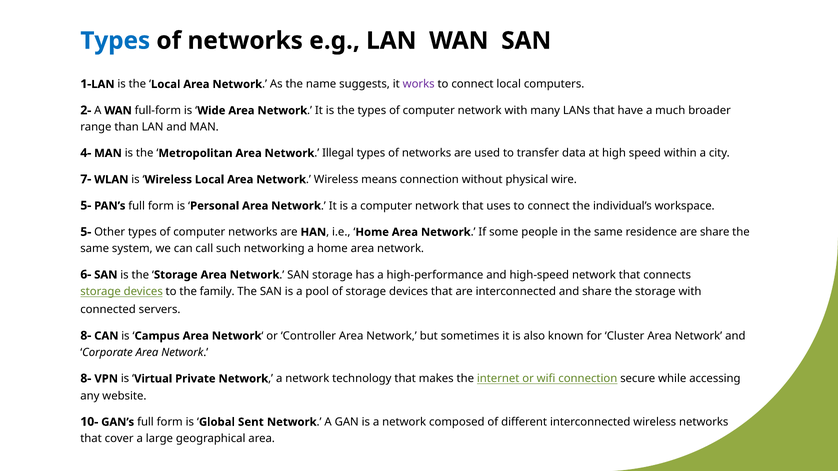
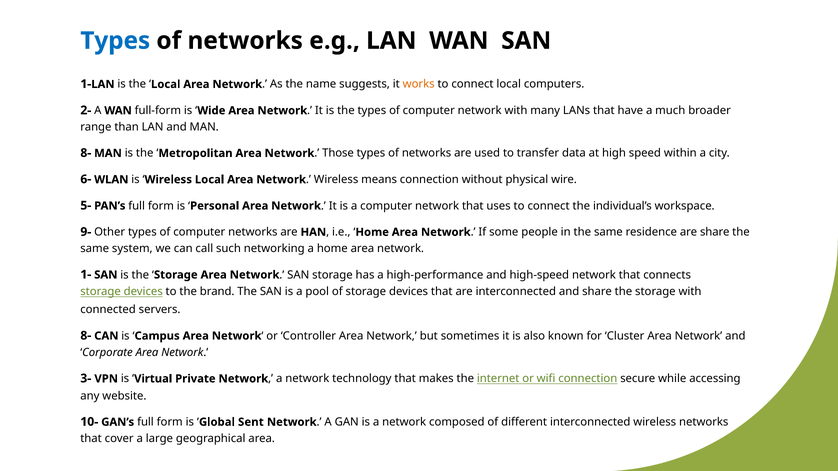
works colour: purple -> orange
4- at (86, 153): 4- -> 8-
Illegal: Illegal -> Those
7-: 7- -> 6-
5- at (86, 232): 5- -> 9-
6-: 6- -> 1-
family: family -> brand
8- at (86, 379): 8- -> 3-
